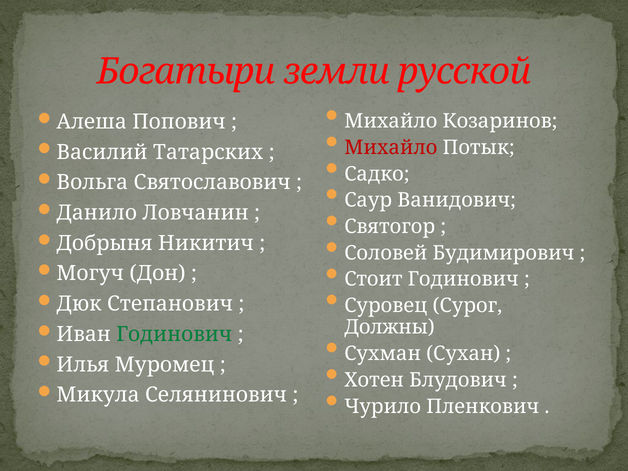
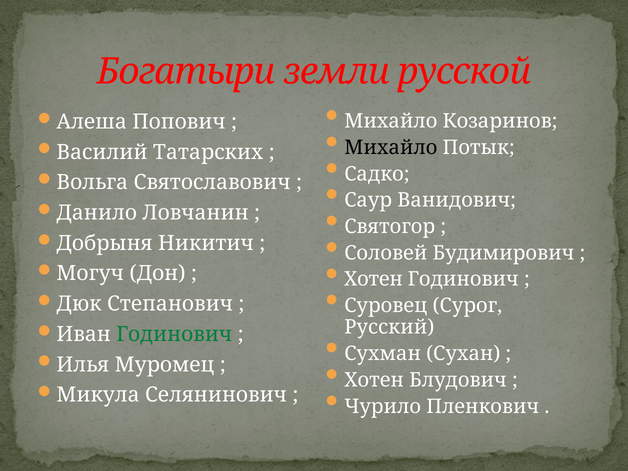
Михайло at (391, 148) colour: red -> black
Стоит at (373, 279): Стоит -> Хотен
Должны: Должны -> Русский
